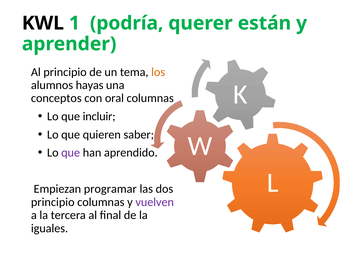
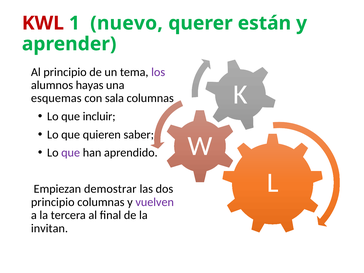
KWL colour: black -> red
podría: podría -> nuevo
los colour: orange -> purple
conceptos: conceptos -> esquemas
oral: oral -> sala
programar: programar -> demostrar
iguales: iguales -> invitan
